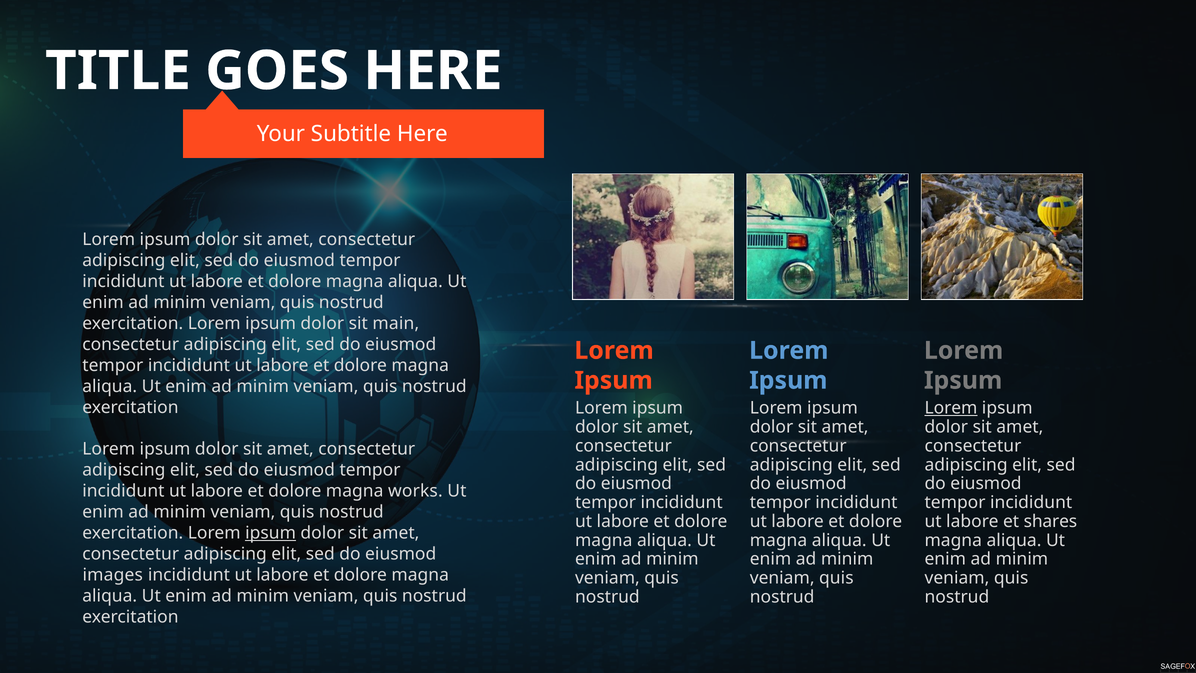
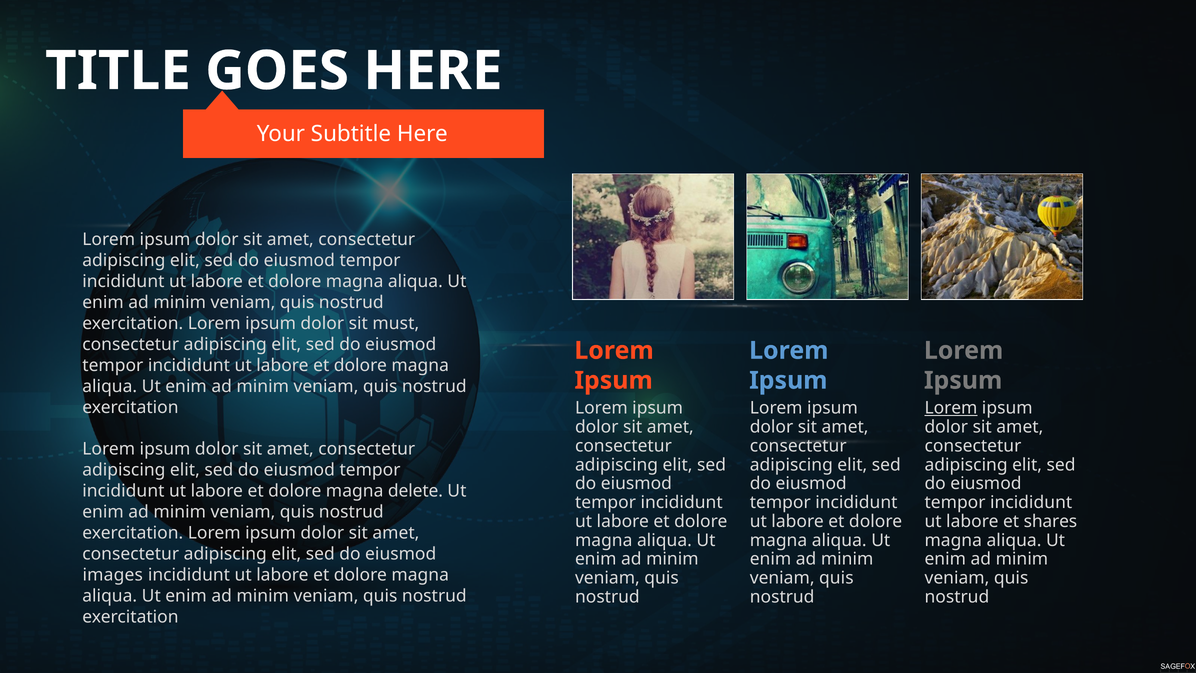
main: main -> must
works: works -> delete
ipsum at (271, 533) underline: present -> none
